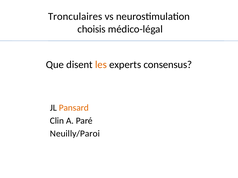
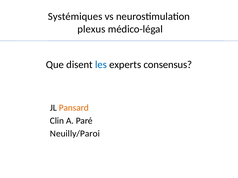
Tronculaires: Tronculaires -> Systémiques
choisis: choisis -> plexus
les colour: orange -> blue
